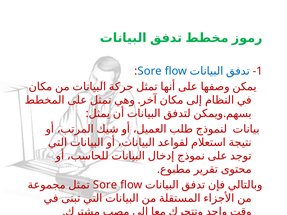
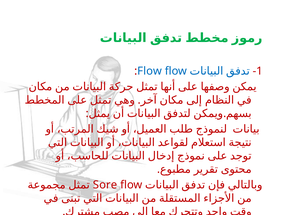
Sore at (150, 71): Sore -> Flow
